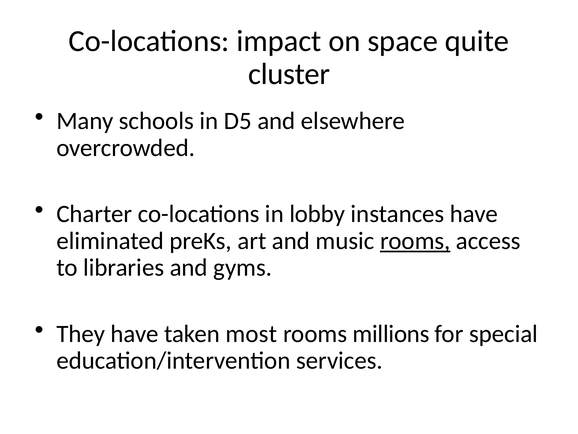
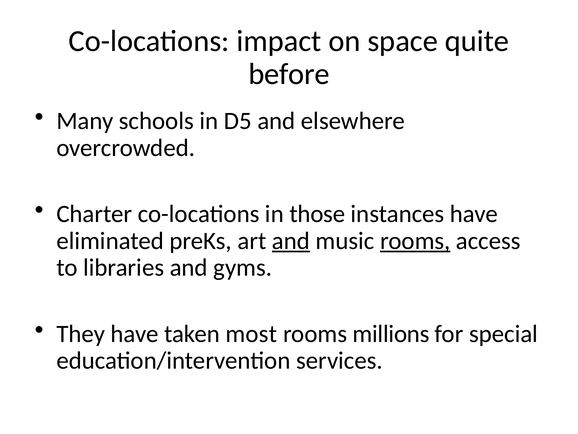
cluster: cluster -> before
lobby: lobby -> those
and at (291, 241) underline: none -> present
